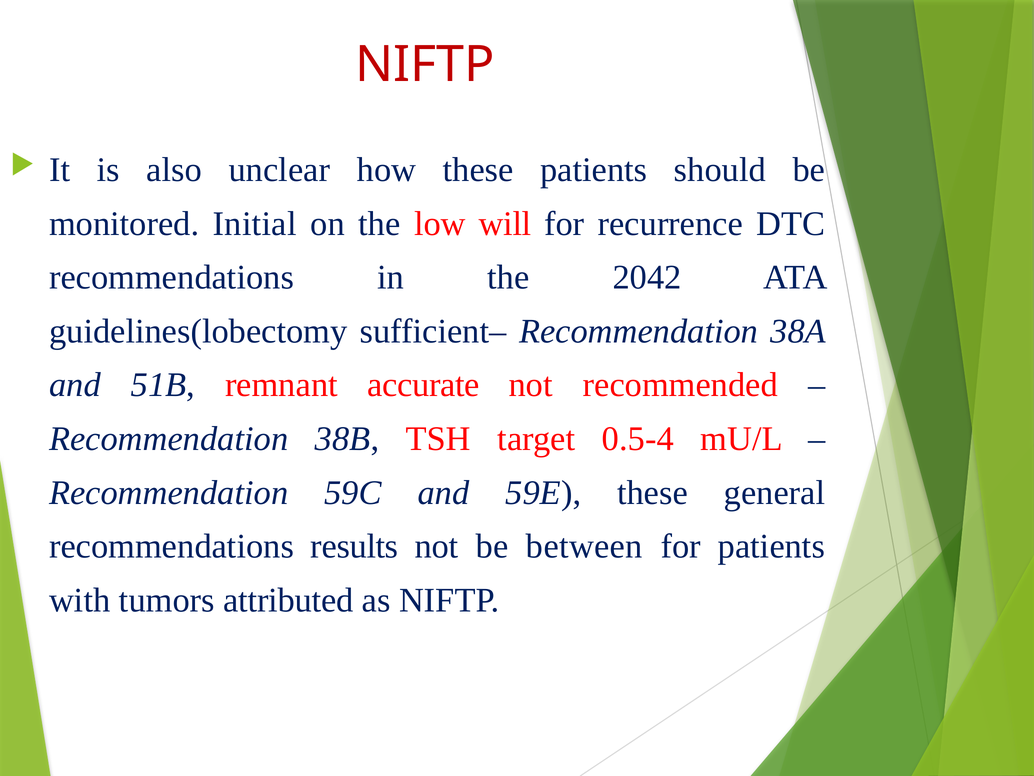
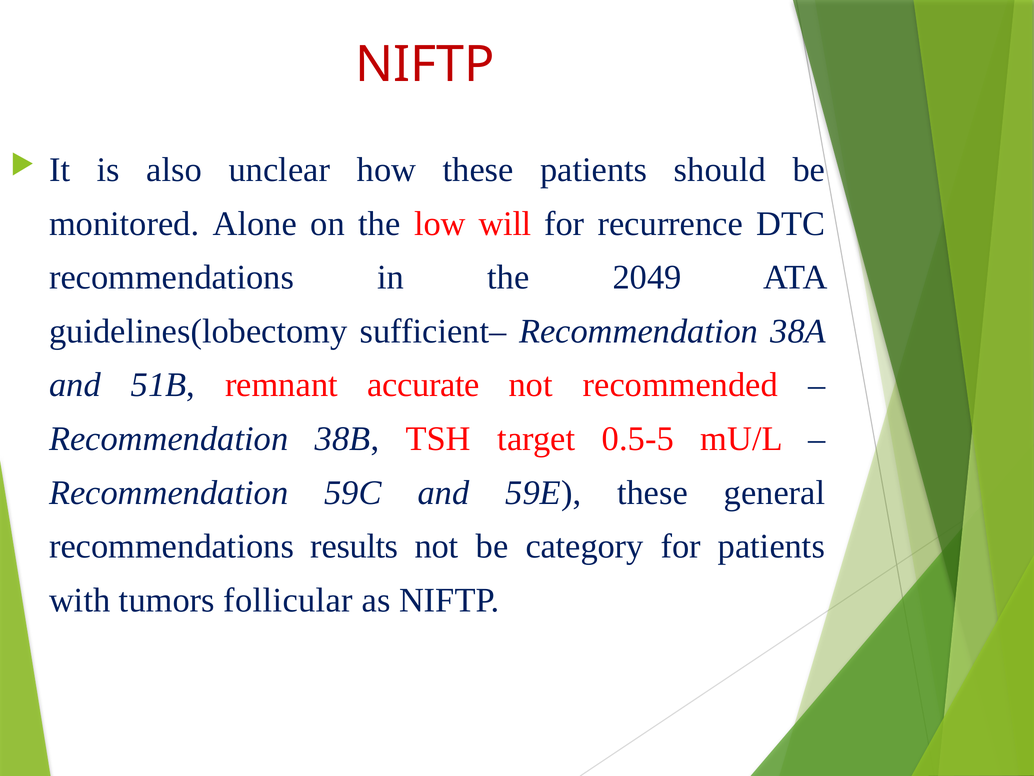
Initial: Initial -> Alone
2042: 2042 -> 2049
0.5-4: 0.5-4 -> 0.5-5
between: between -> category
attributed: attributed -> follicular
